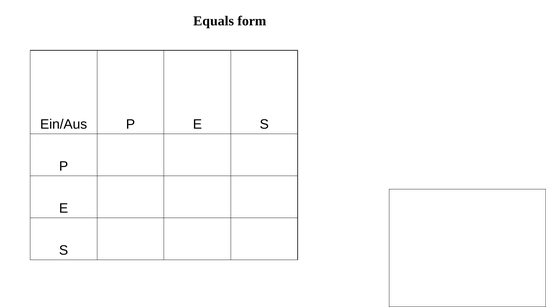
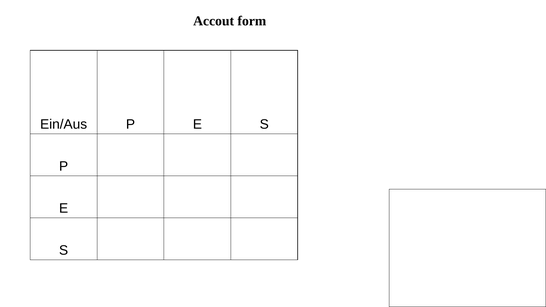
Equals: Equals -> Accout
